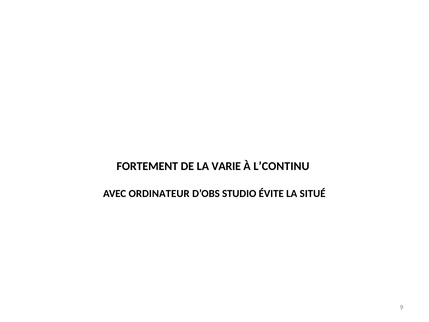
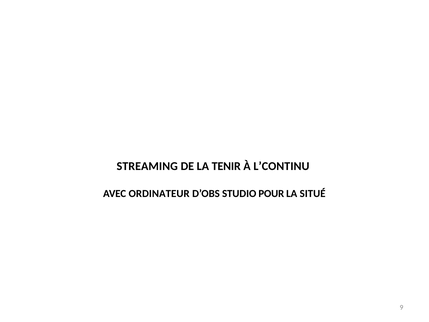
FORTEMENT: FORTEMENT -> STREAMING
VARIE: VARIE -> TENIR
ÉVITE: ÉVITE -> POUR
